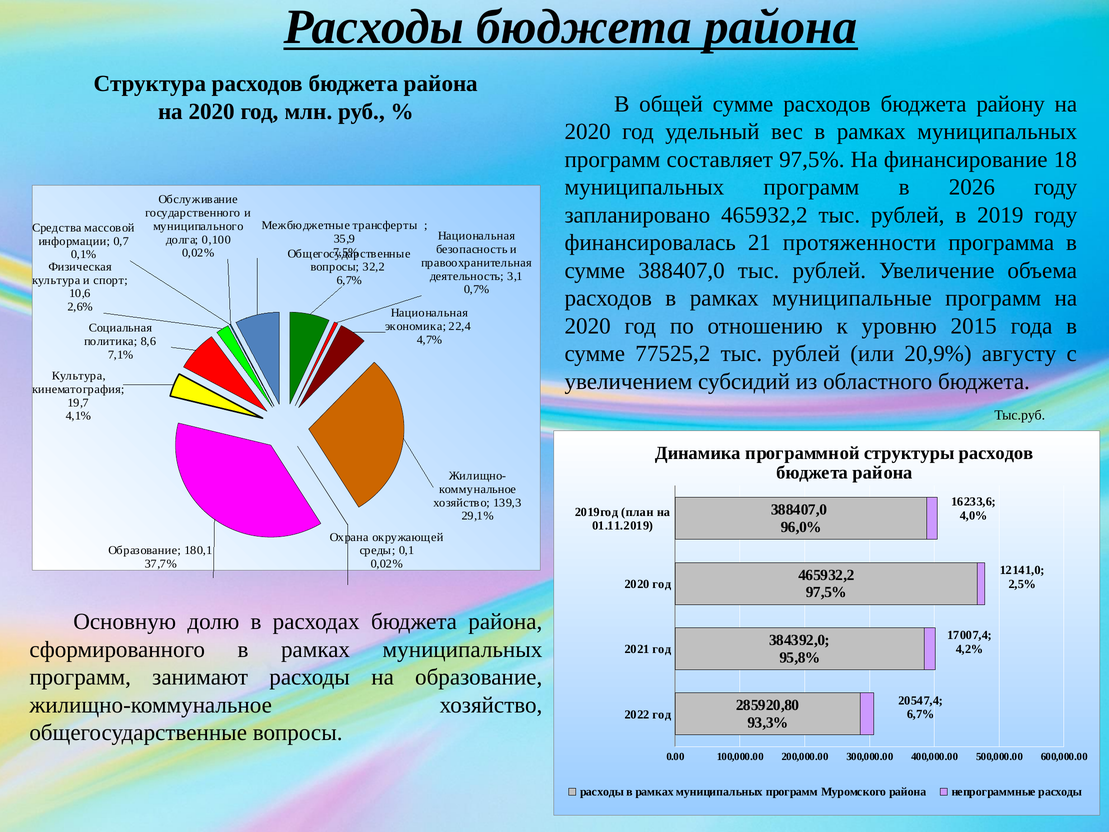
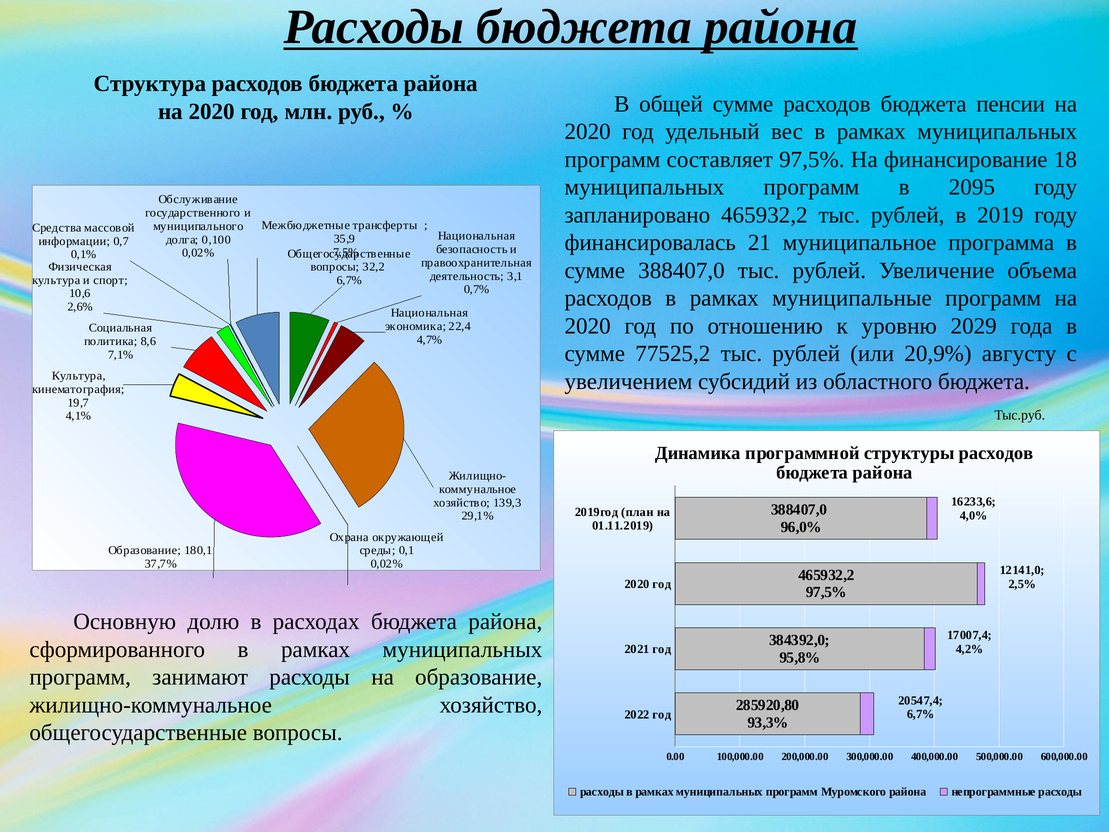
району: району -> пенсии
2026: 2026 -> 2095
протяженности: протяженности -> муниципальное
2015: 2015 -> 2029
